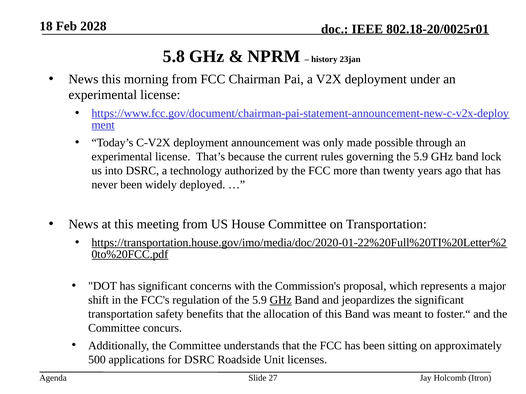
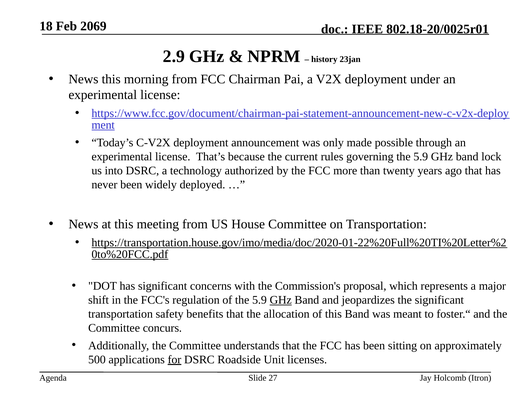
2028: 2028 -> 2069
5.8: 5.8 -> 2.9
for underline: none -> present
